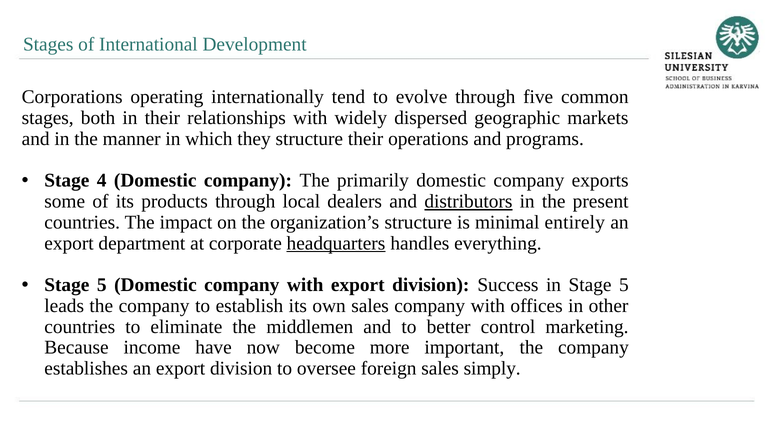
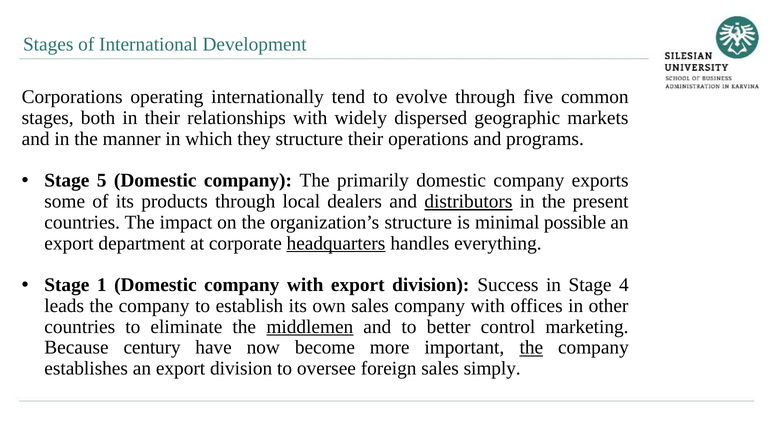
4: 4 -> 5
entirely: entirely -> possible
5 at (102, 285): 5 -> 1
in Stage 5: 5 -> 4
middlemen underline: none -> present
income: income -> century
the at (531, 347) underline: none -> present
